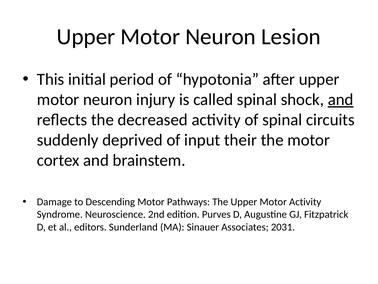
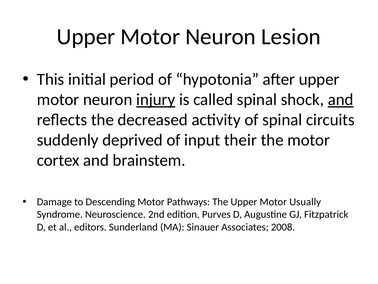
injury underline: none -> present
Motor Activity: Activity -> Usually
2031: 2031 -> 2008
